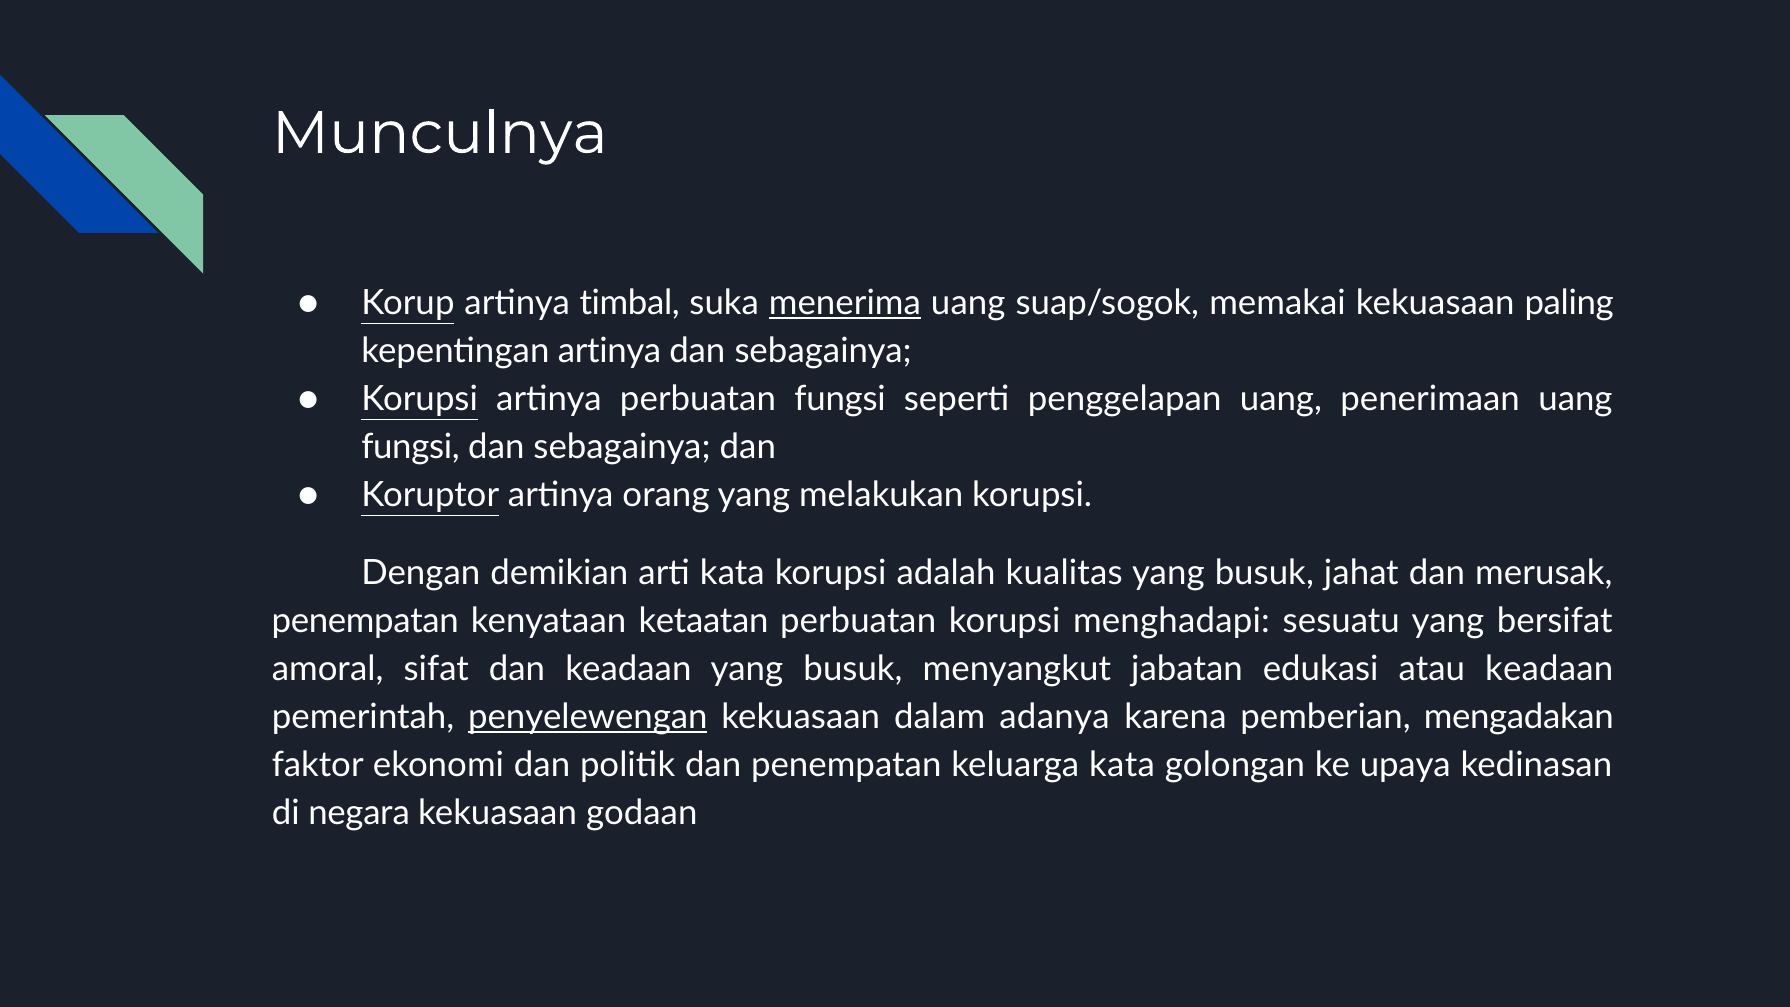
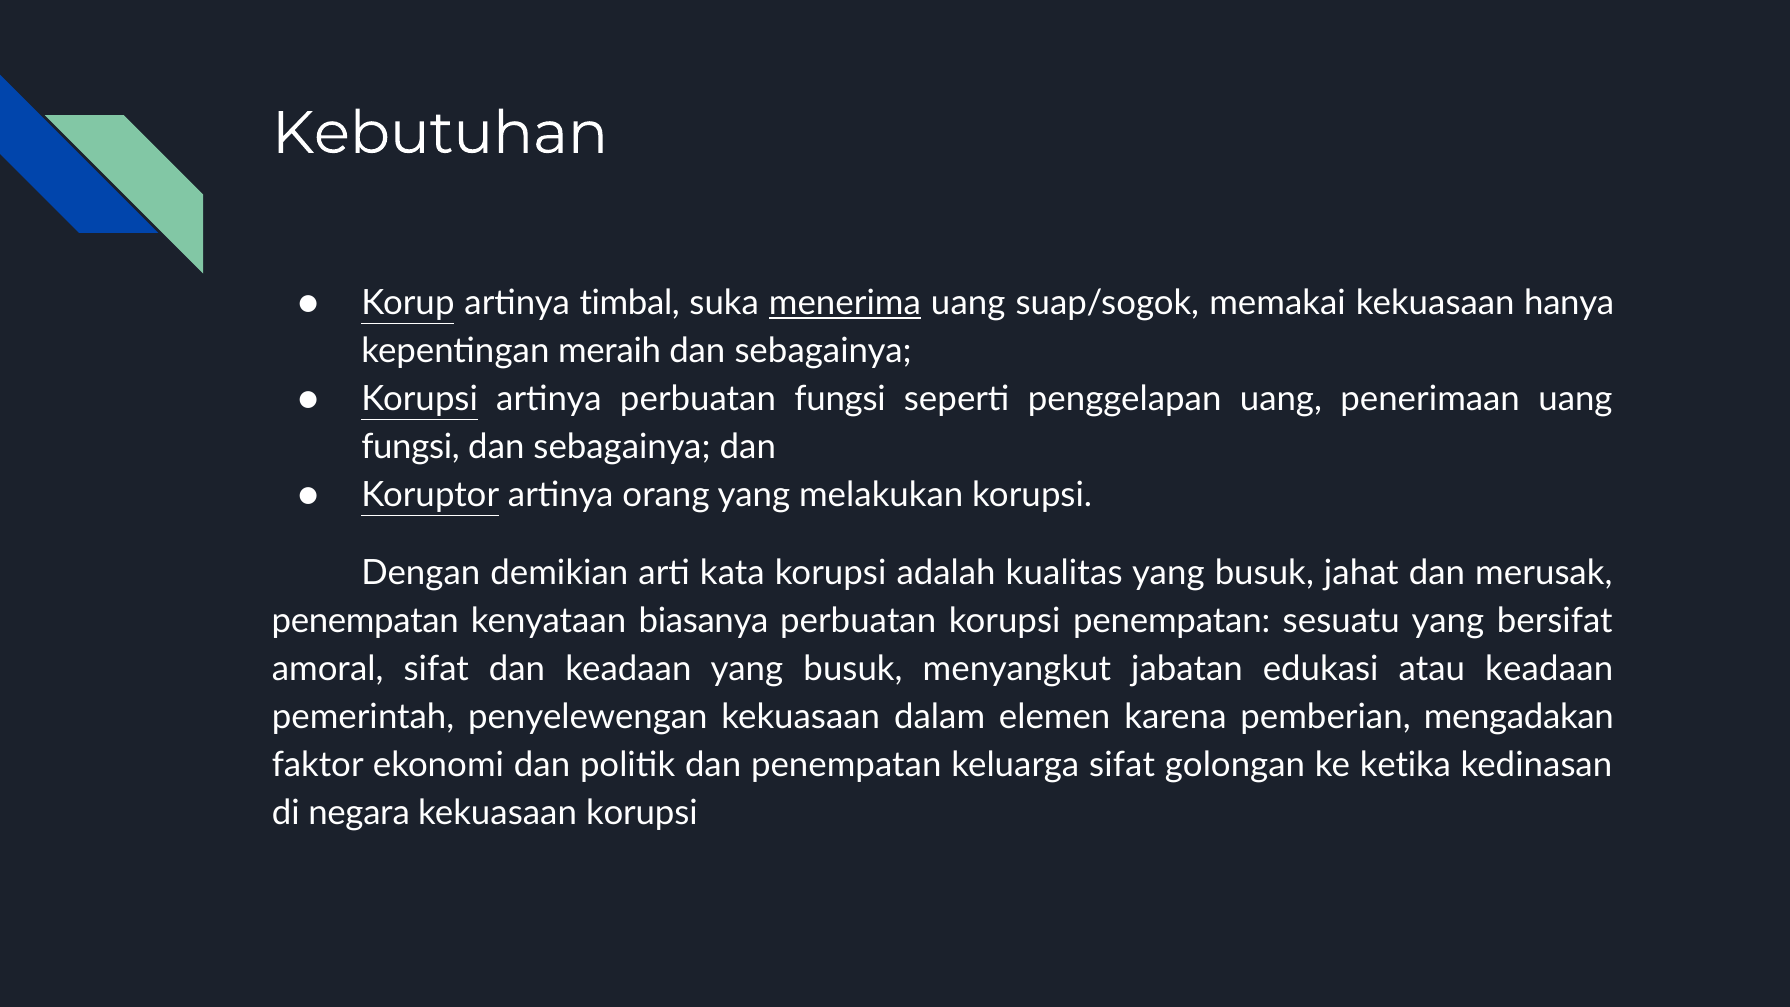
Munculnya: Munculnya -> Kebutuhan
paling: paling -> hanya
kepentingan artinya: artinya -> meraih
ketaatan: ketaatan -> biasanya
korupsi menghadapi: menghadapi -> penempatan
penyelewengan underline: present -> none
adanya: adanya -> elemen
keluarga kata: kata -> sifat
upaya: upaya -> ketika
kekuasaan godaan: godaan -> korupsi
